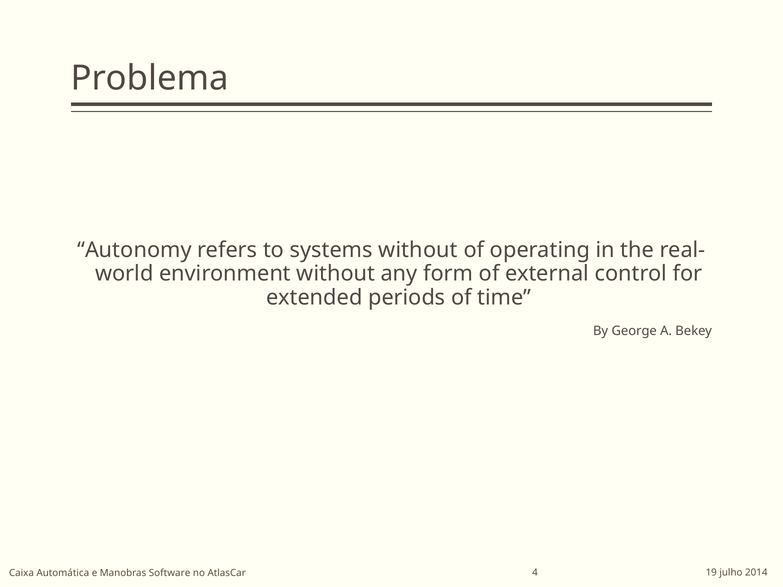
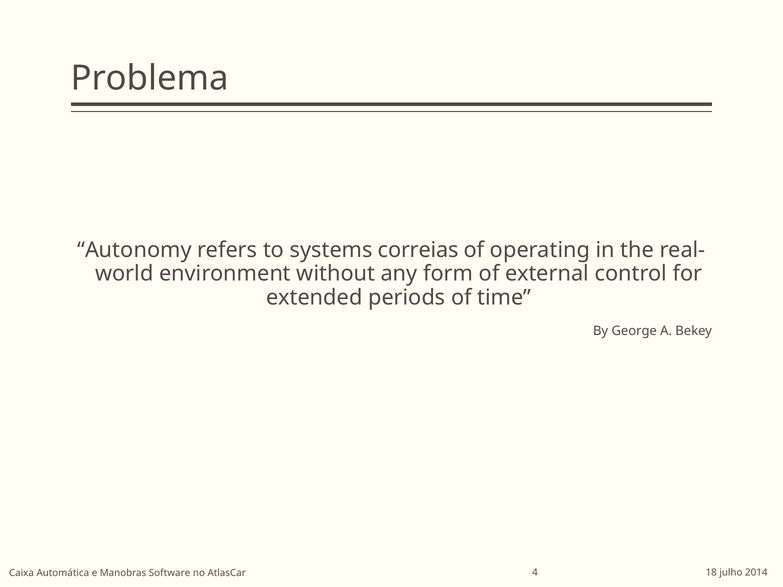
systems without: without -> correias
19: 19 -> 18
